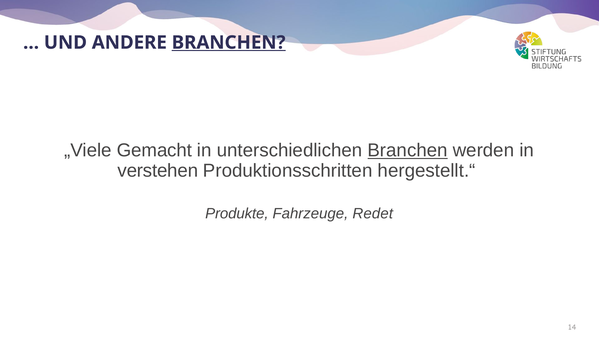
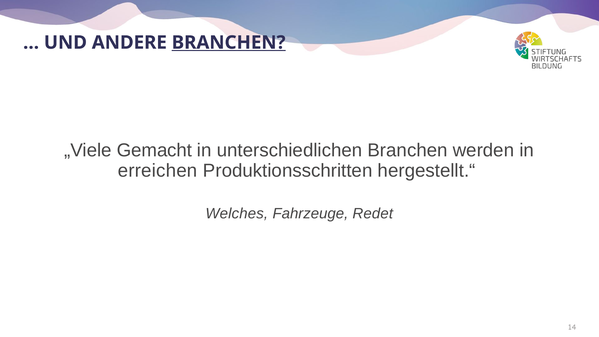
Branchen at (408, 150) underline: present -> none
verstehen: verstehen -> erreichen
Produkte: Produkte -> Welches
